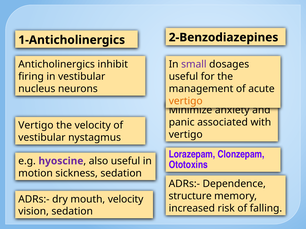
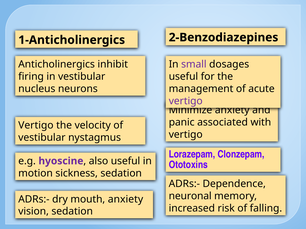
vertigo at (186, 101) colour: orange -> purple
structure: structure -> neuronal
mouth velocity: velocity -> anxiety
